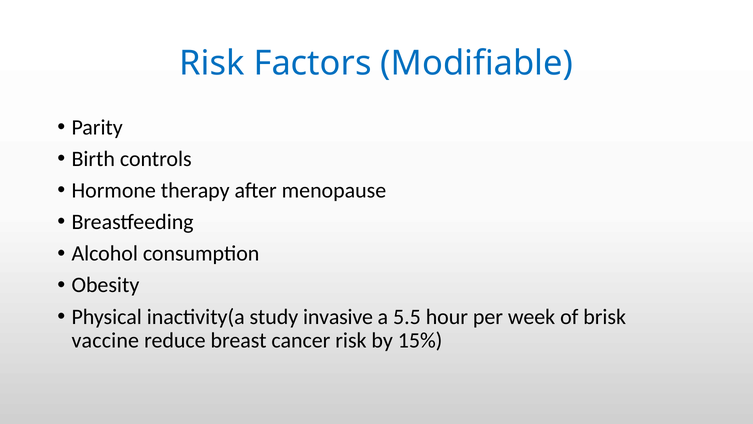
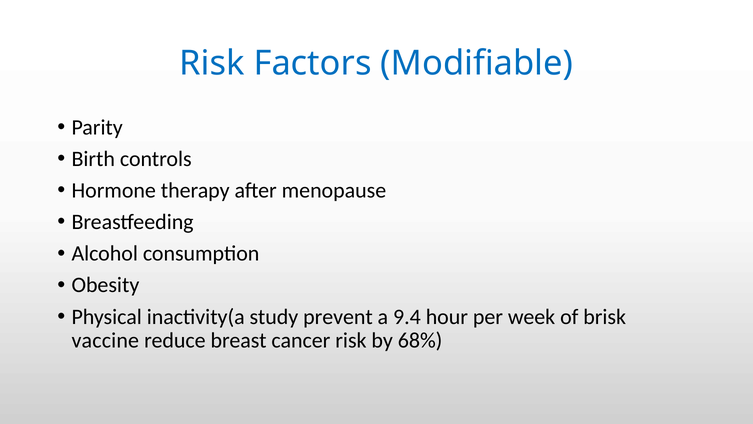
invasive: invasive -> prevent
5.5: 5.5 -> 9.4
15%: 15% -> 68%
